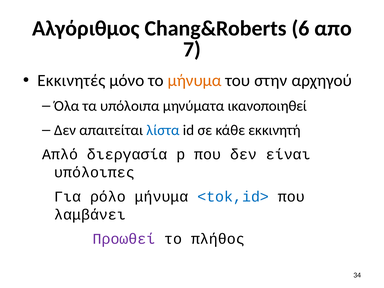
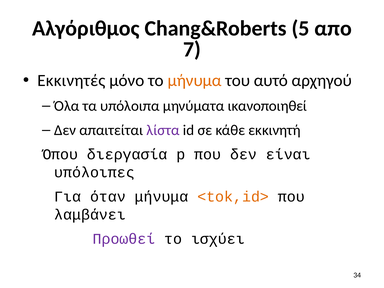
6: 6 -> 5
στην: στην -> αυτό
λίστα colour: blue -> purple
Απλό: Απλό -> Όπου
ρόλο: ρόλο -> όταν
<tok,id> colour: blue -> orange
πλήθος: πλήθος -> ισχύει
